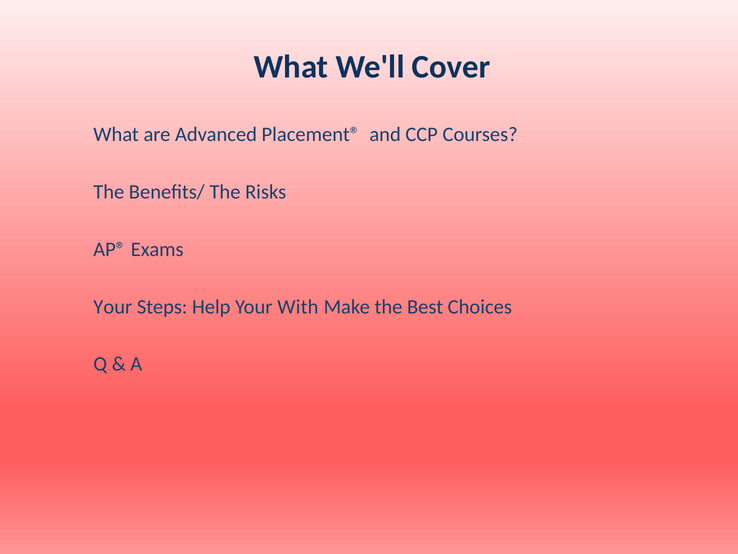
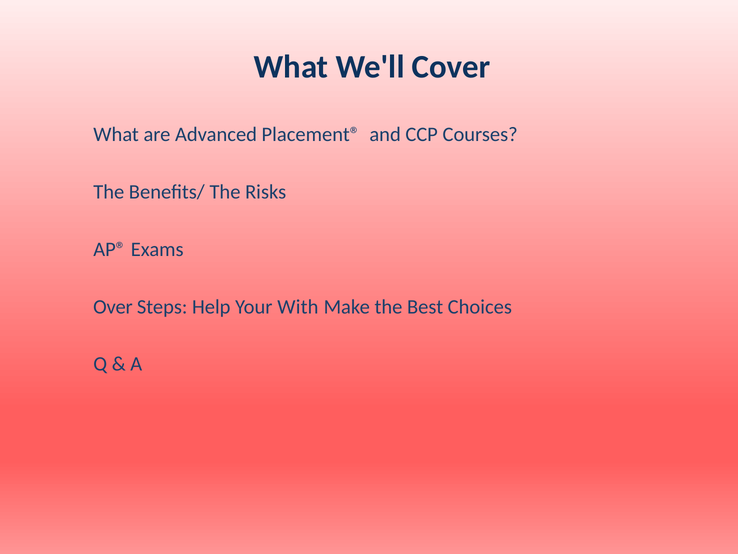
Your at (113, 306): Your -> Over
